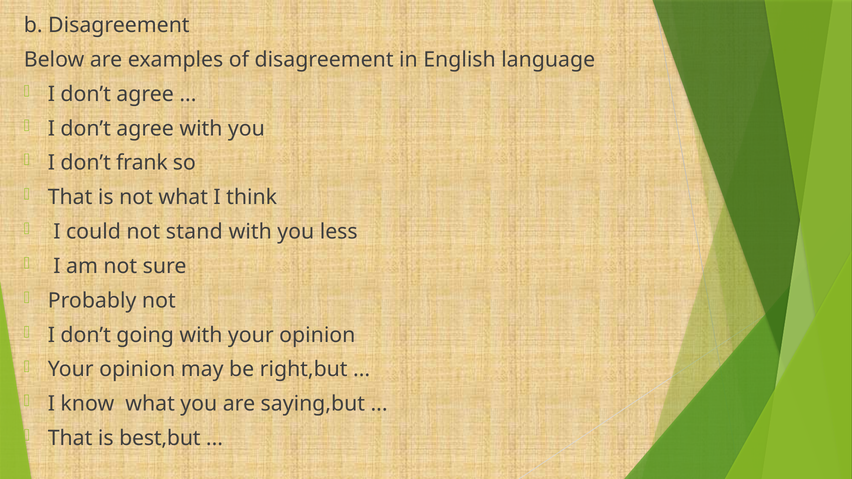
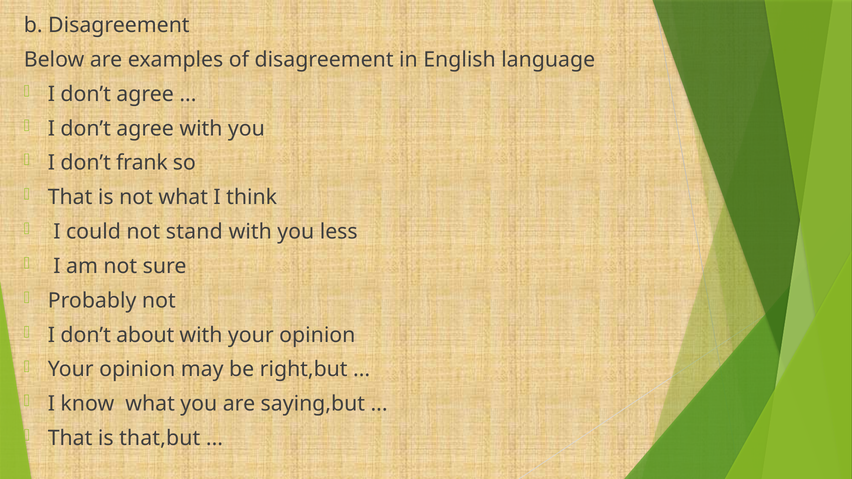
going: going -> about
best,but: best,but -> that,but
